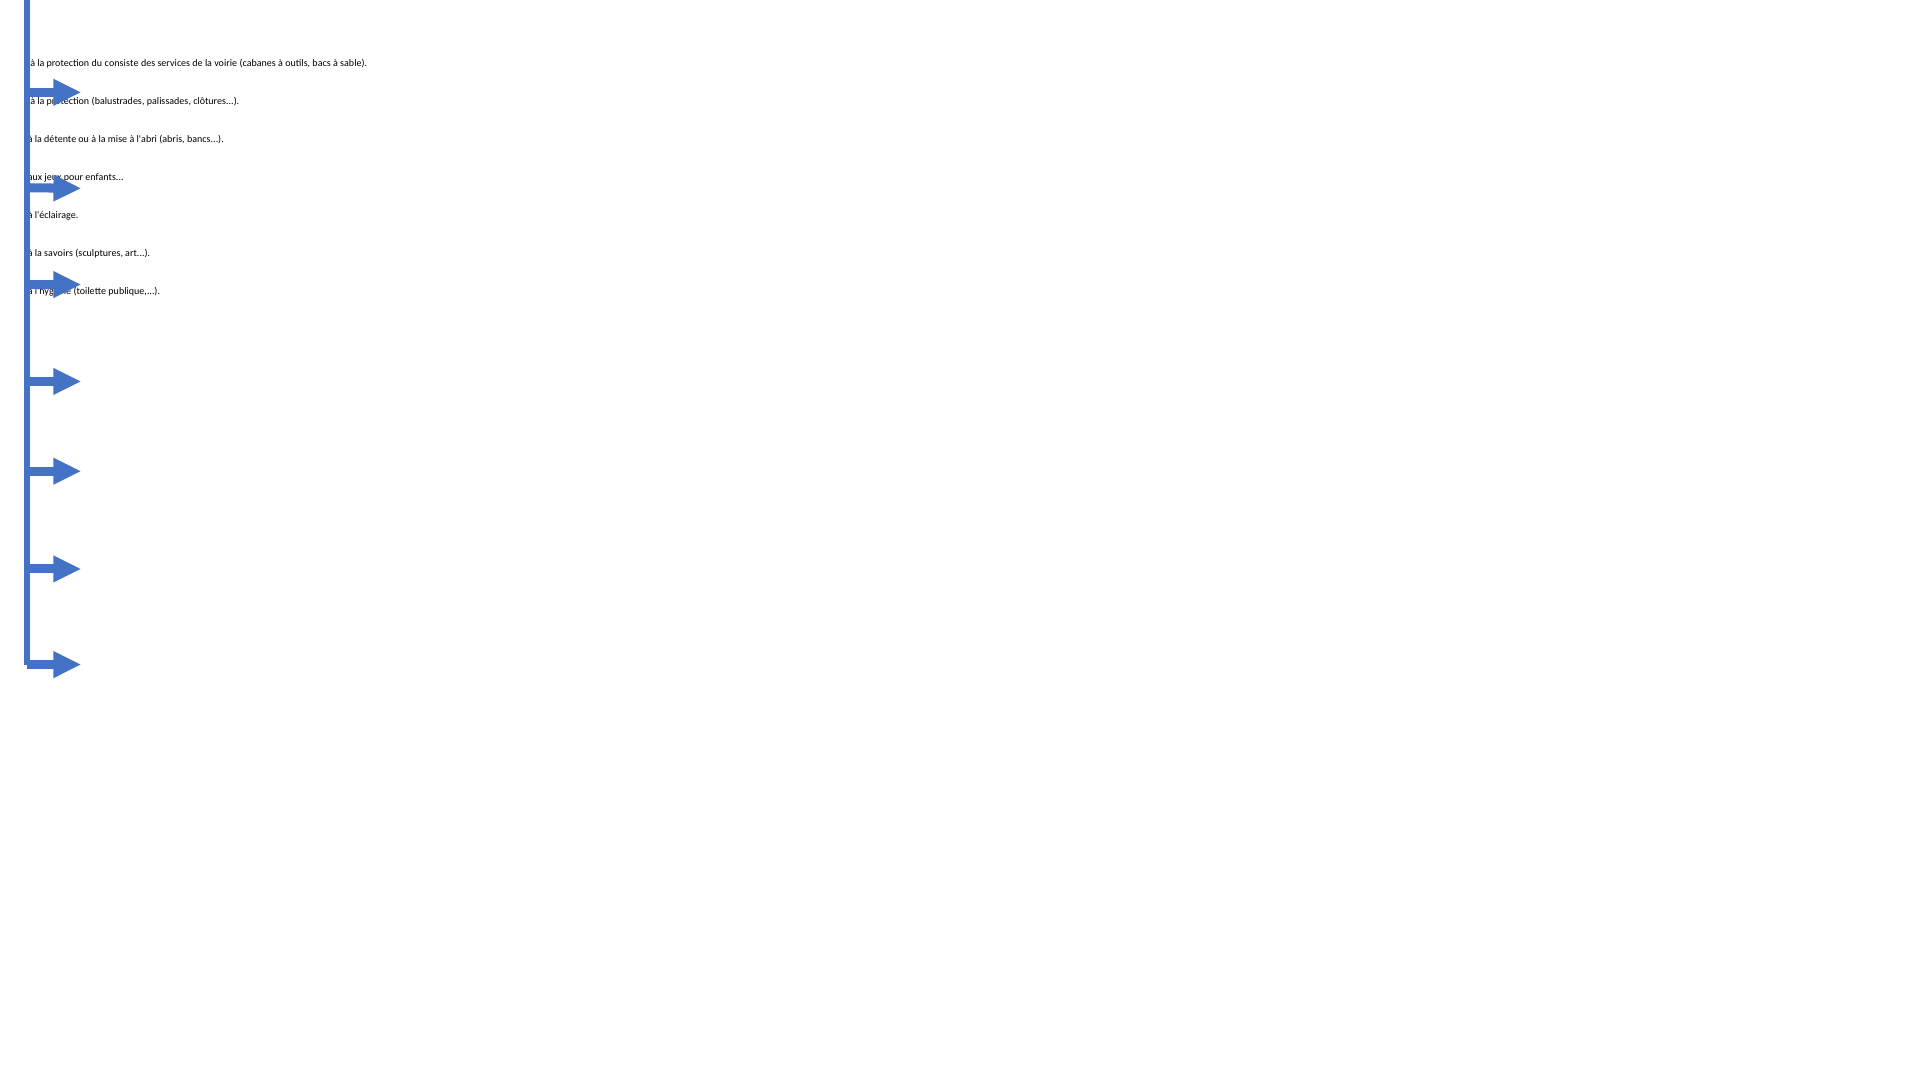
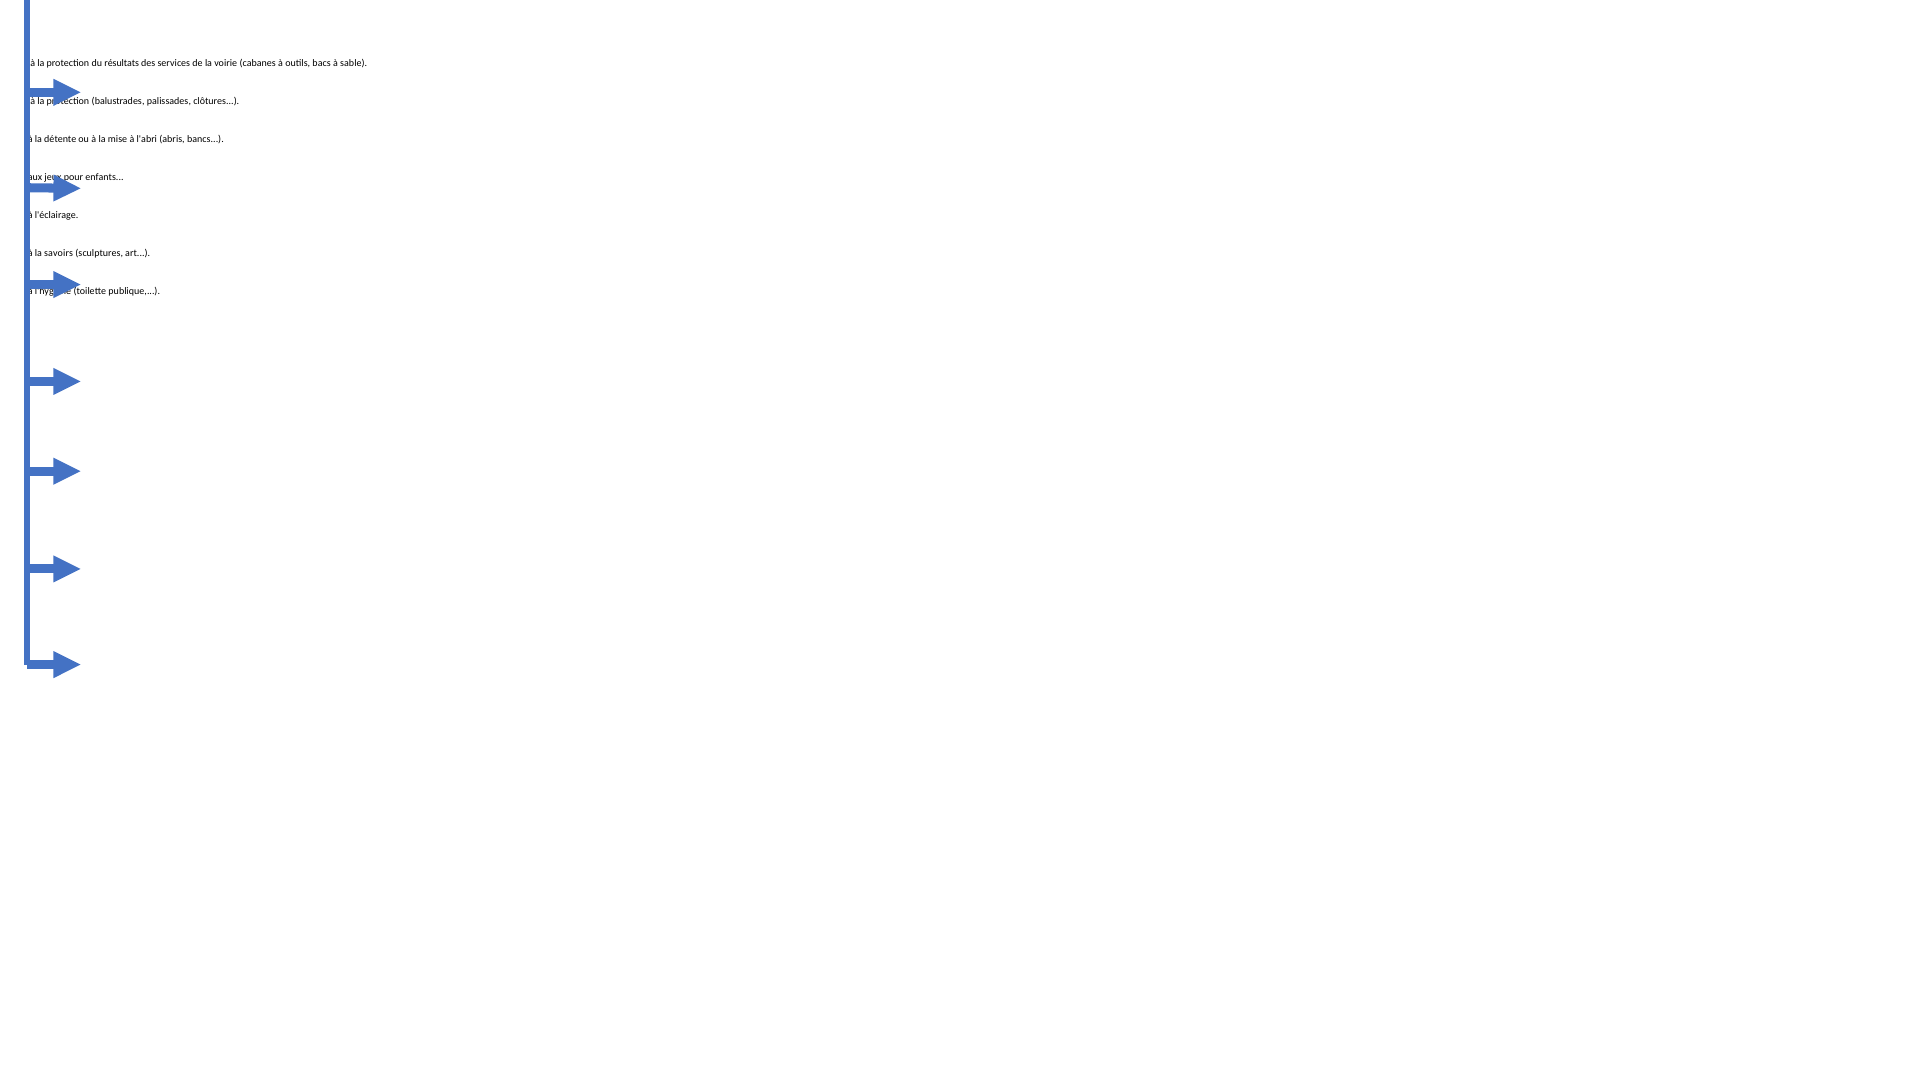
consiste: consiste -> résultats
